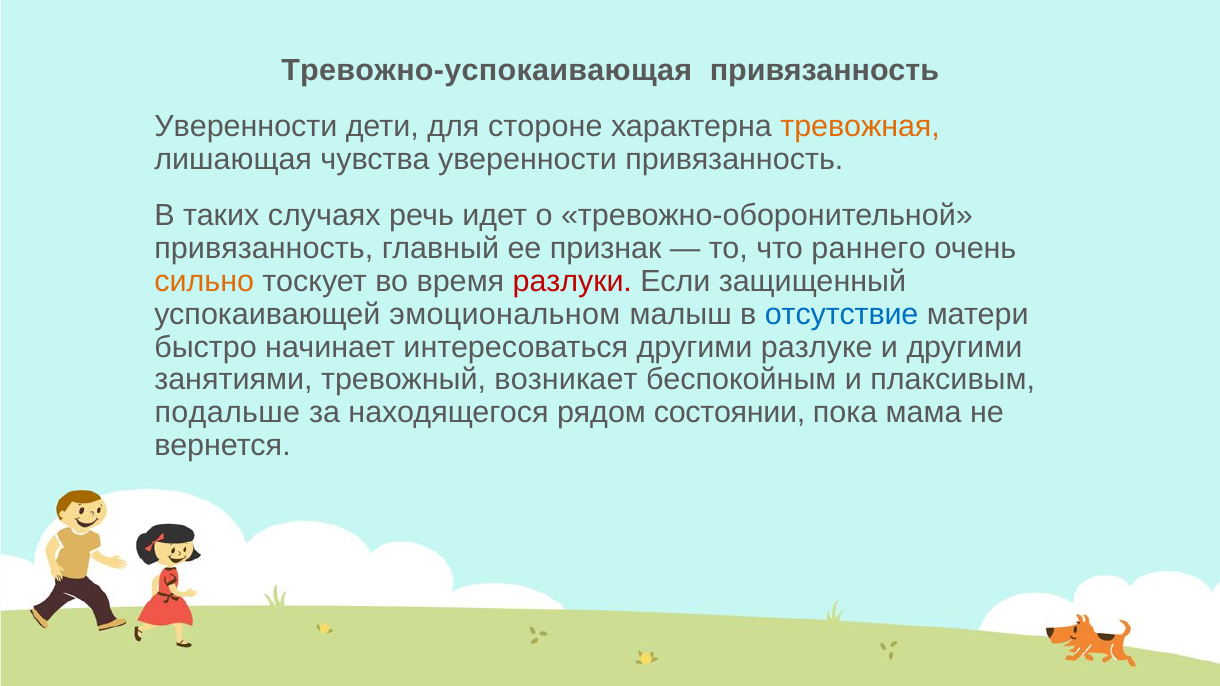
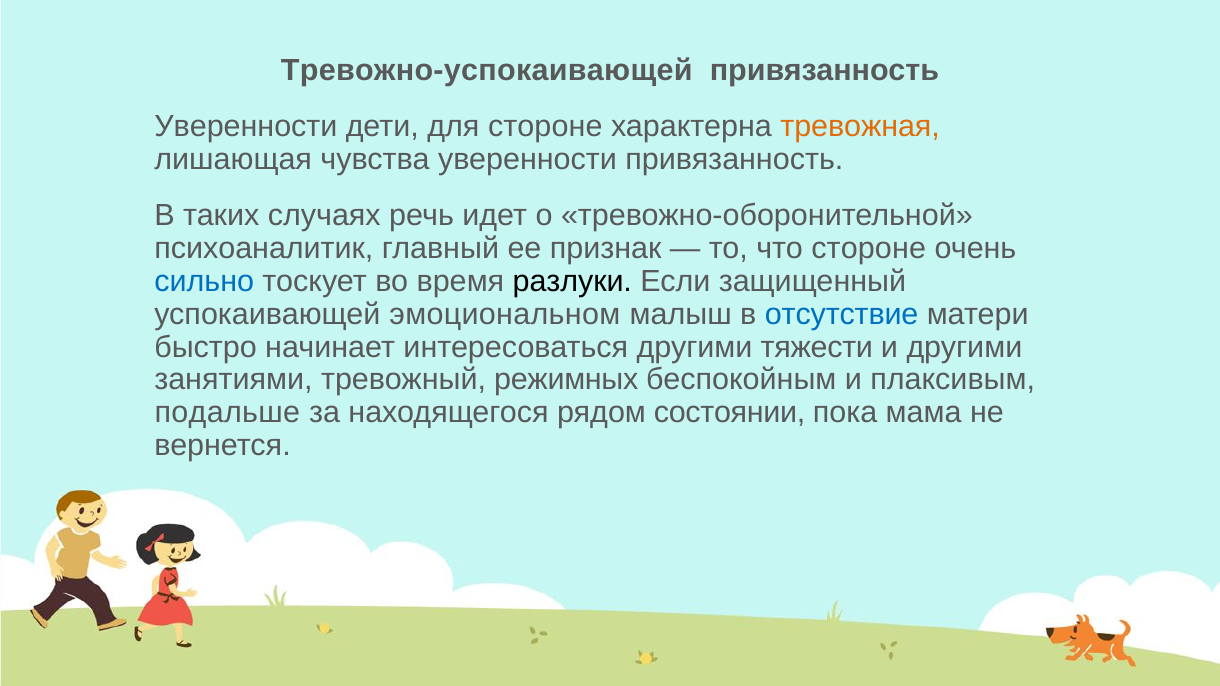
Тревожно-успокаивающая: Тревожно-успокаивающая -> Тревожно-успокаивающей
привязанность at (264, 248): привязанность -> психоаналитик
что раннего: раннего -> стороне
сильно colour: orange -> blue
разлуки colour: red -> black
разлуке: разлуке -> тяжести
возникает: возникает -> режимных
